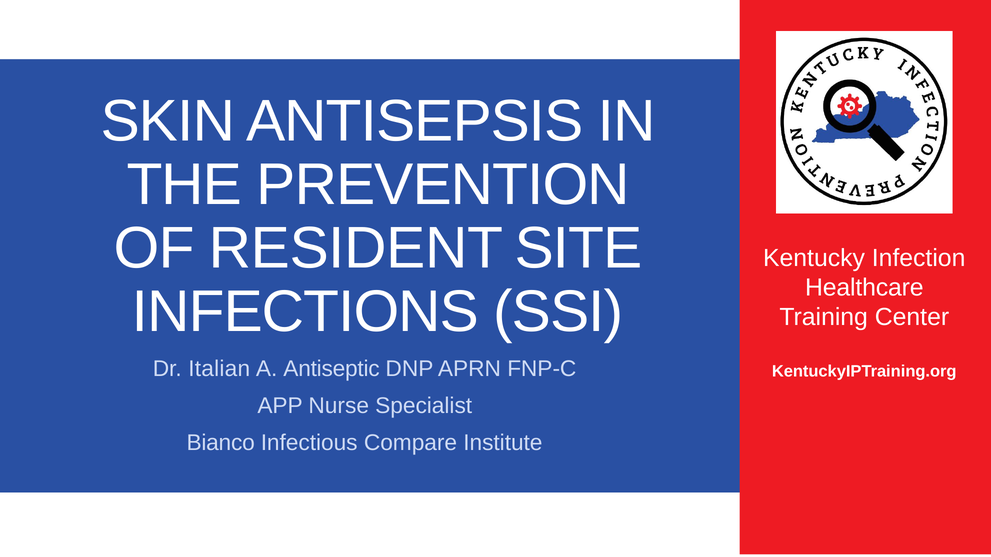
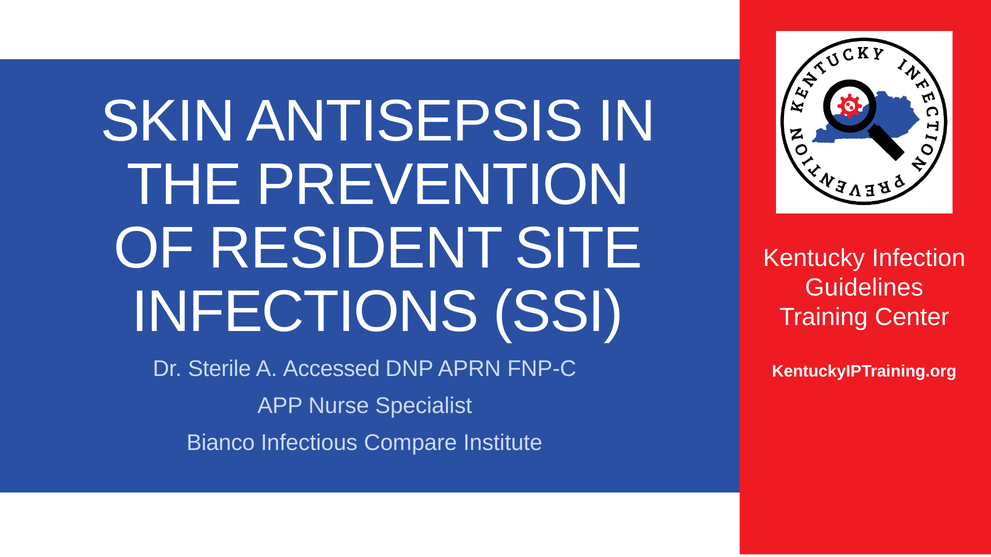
Healthcare: Healthcare -> Guidelines
Italian: Italian -> Sterile
Antiseptic: Antiseptic -> Accessed
